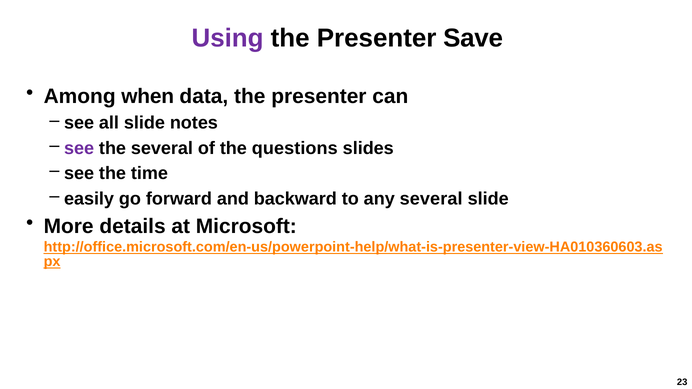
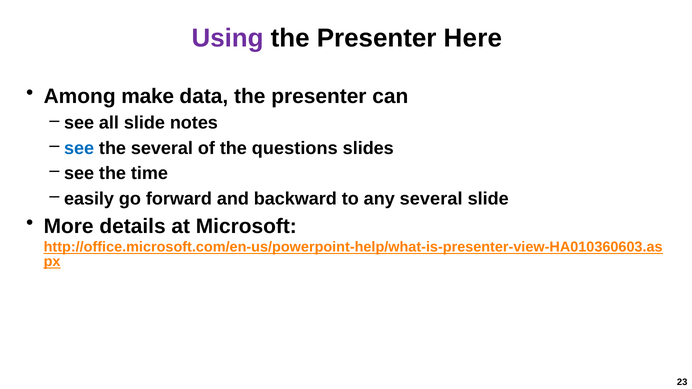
Save: Save -> Here
when: when -> make
see at (79, 148) colour: purple -> blue
